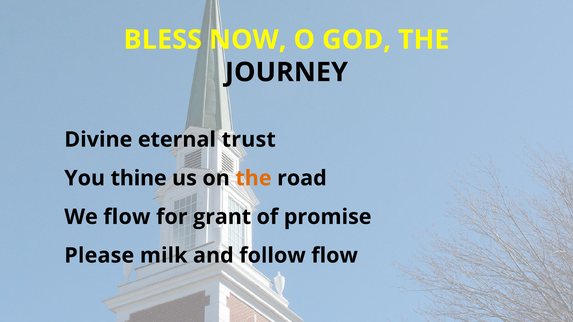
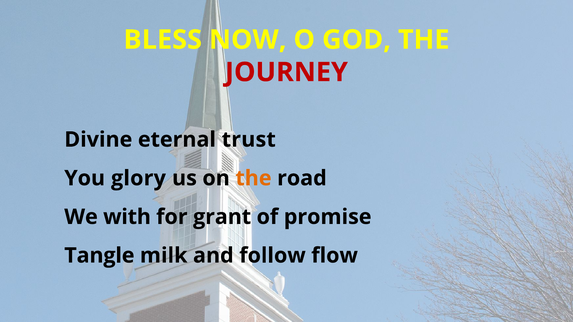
JOURNEY colour: black -> red
thine: thine -> glory
We flow: flow -> with
Please: Please -> Tangle
